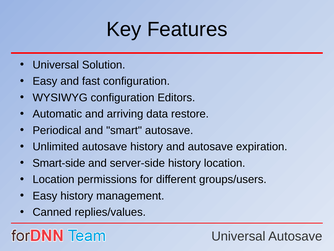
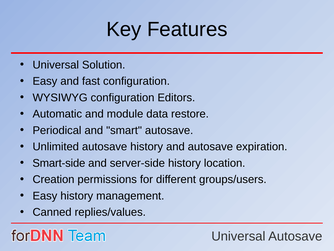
arriving: arriving -> module
Location at (53, 179): Location -> Creation
